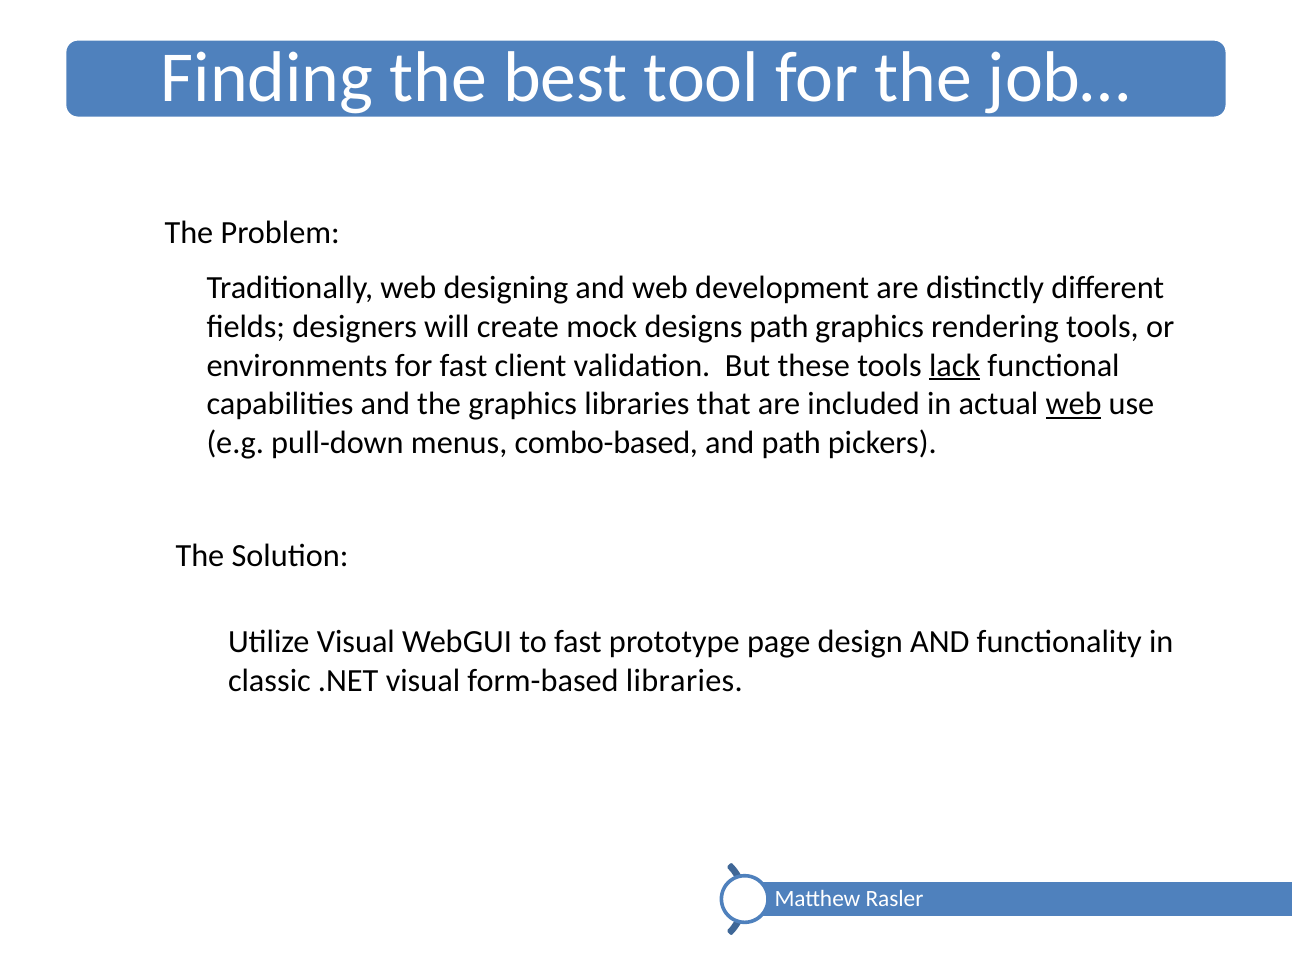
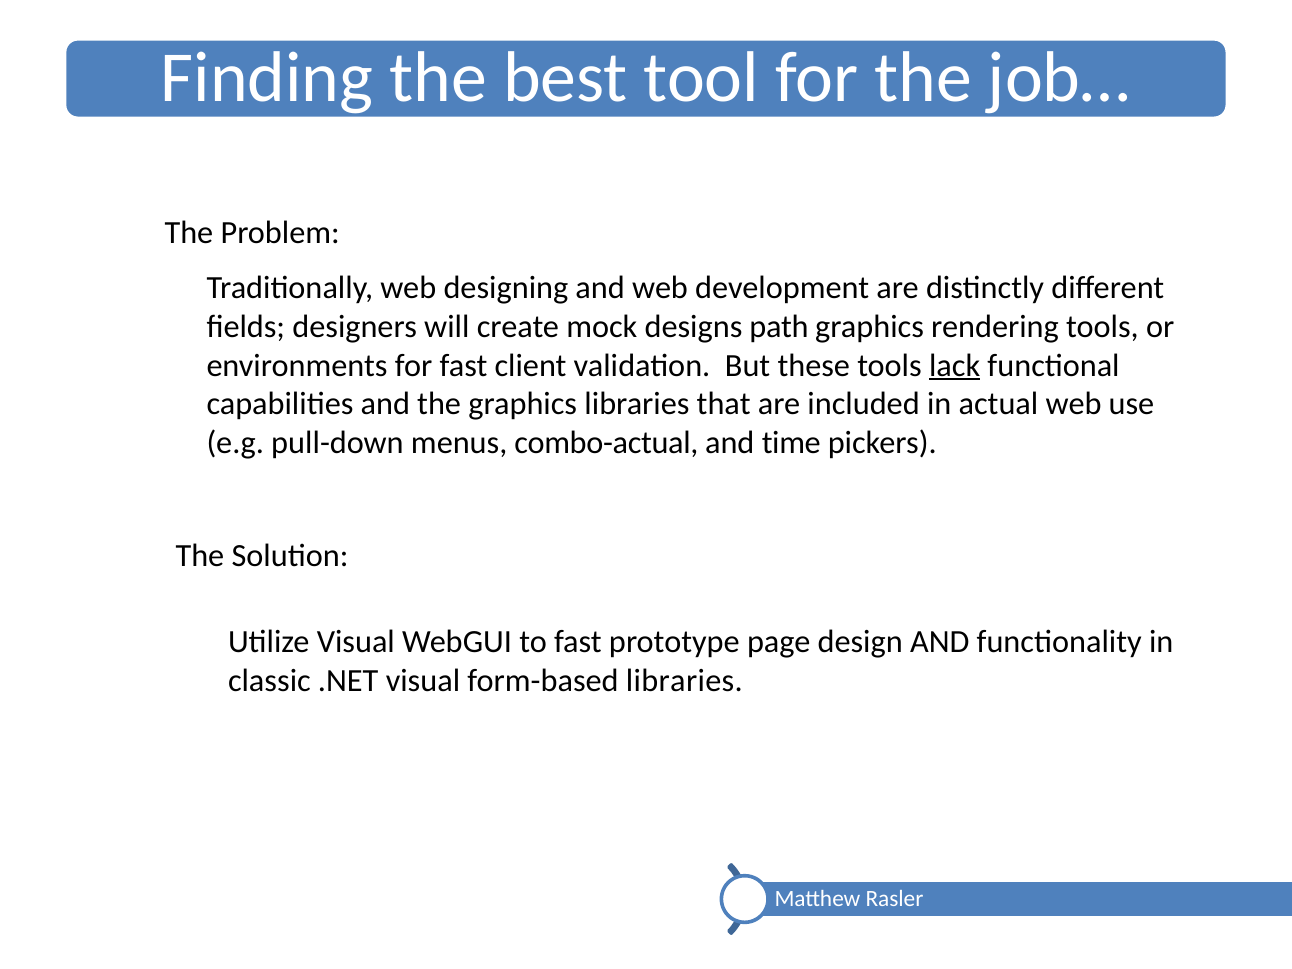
web at (1074, 404) underline: present -> none
combo-based: combo-based -> combo-actual
and path: path -> time
